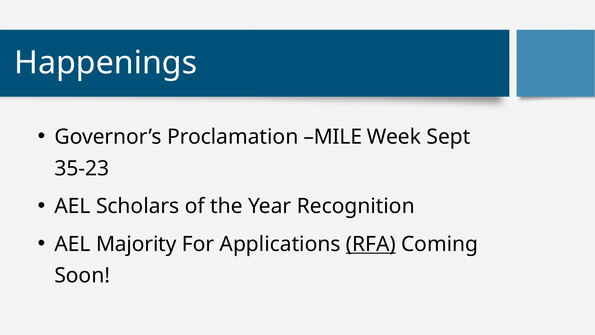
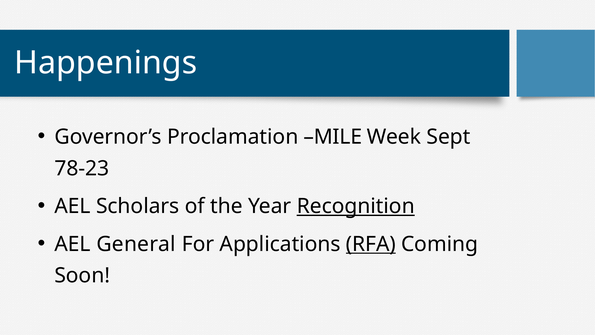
35-23: 35-23 -> 78-23
Recognition underline: none -> present
Majority: Majority -> General
